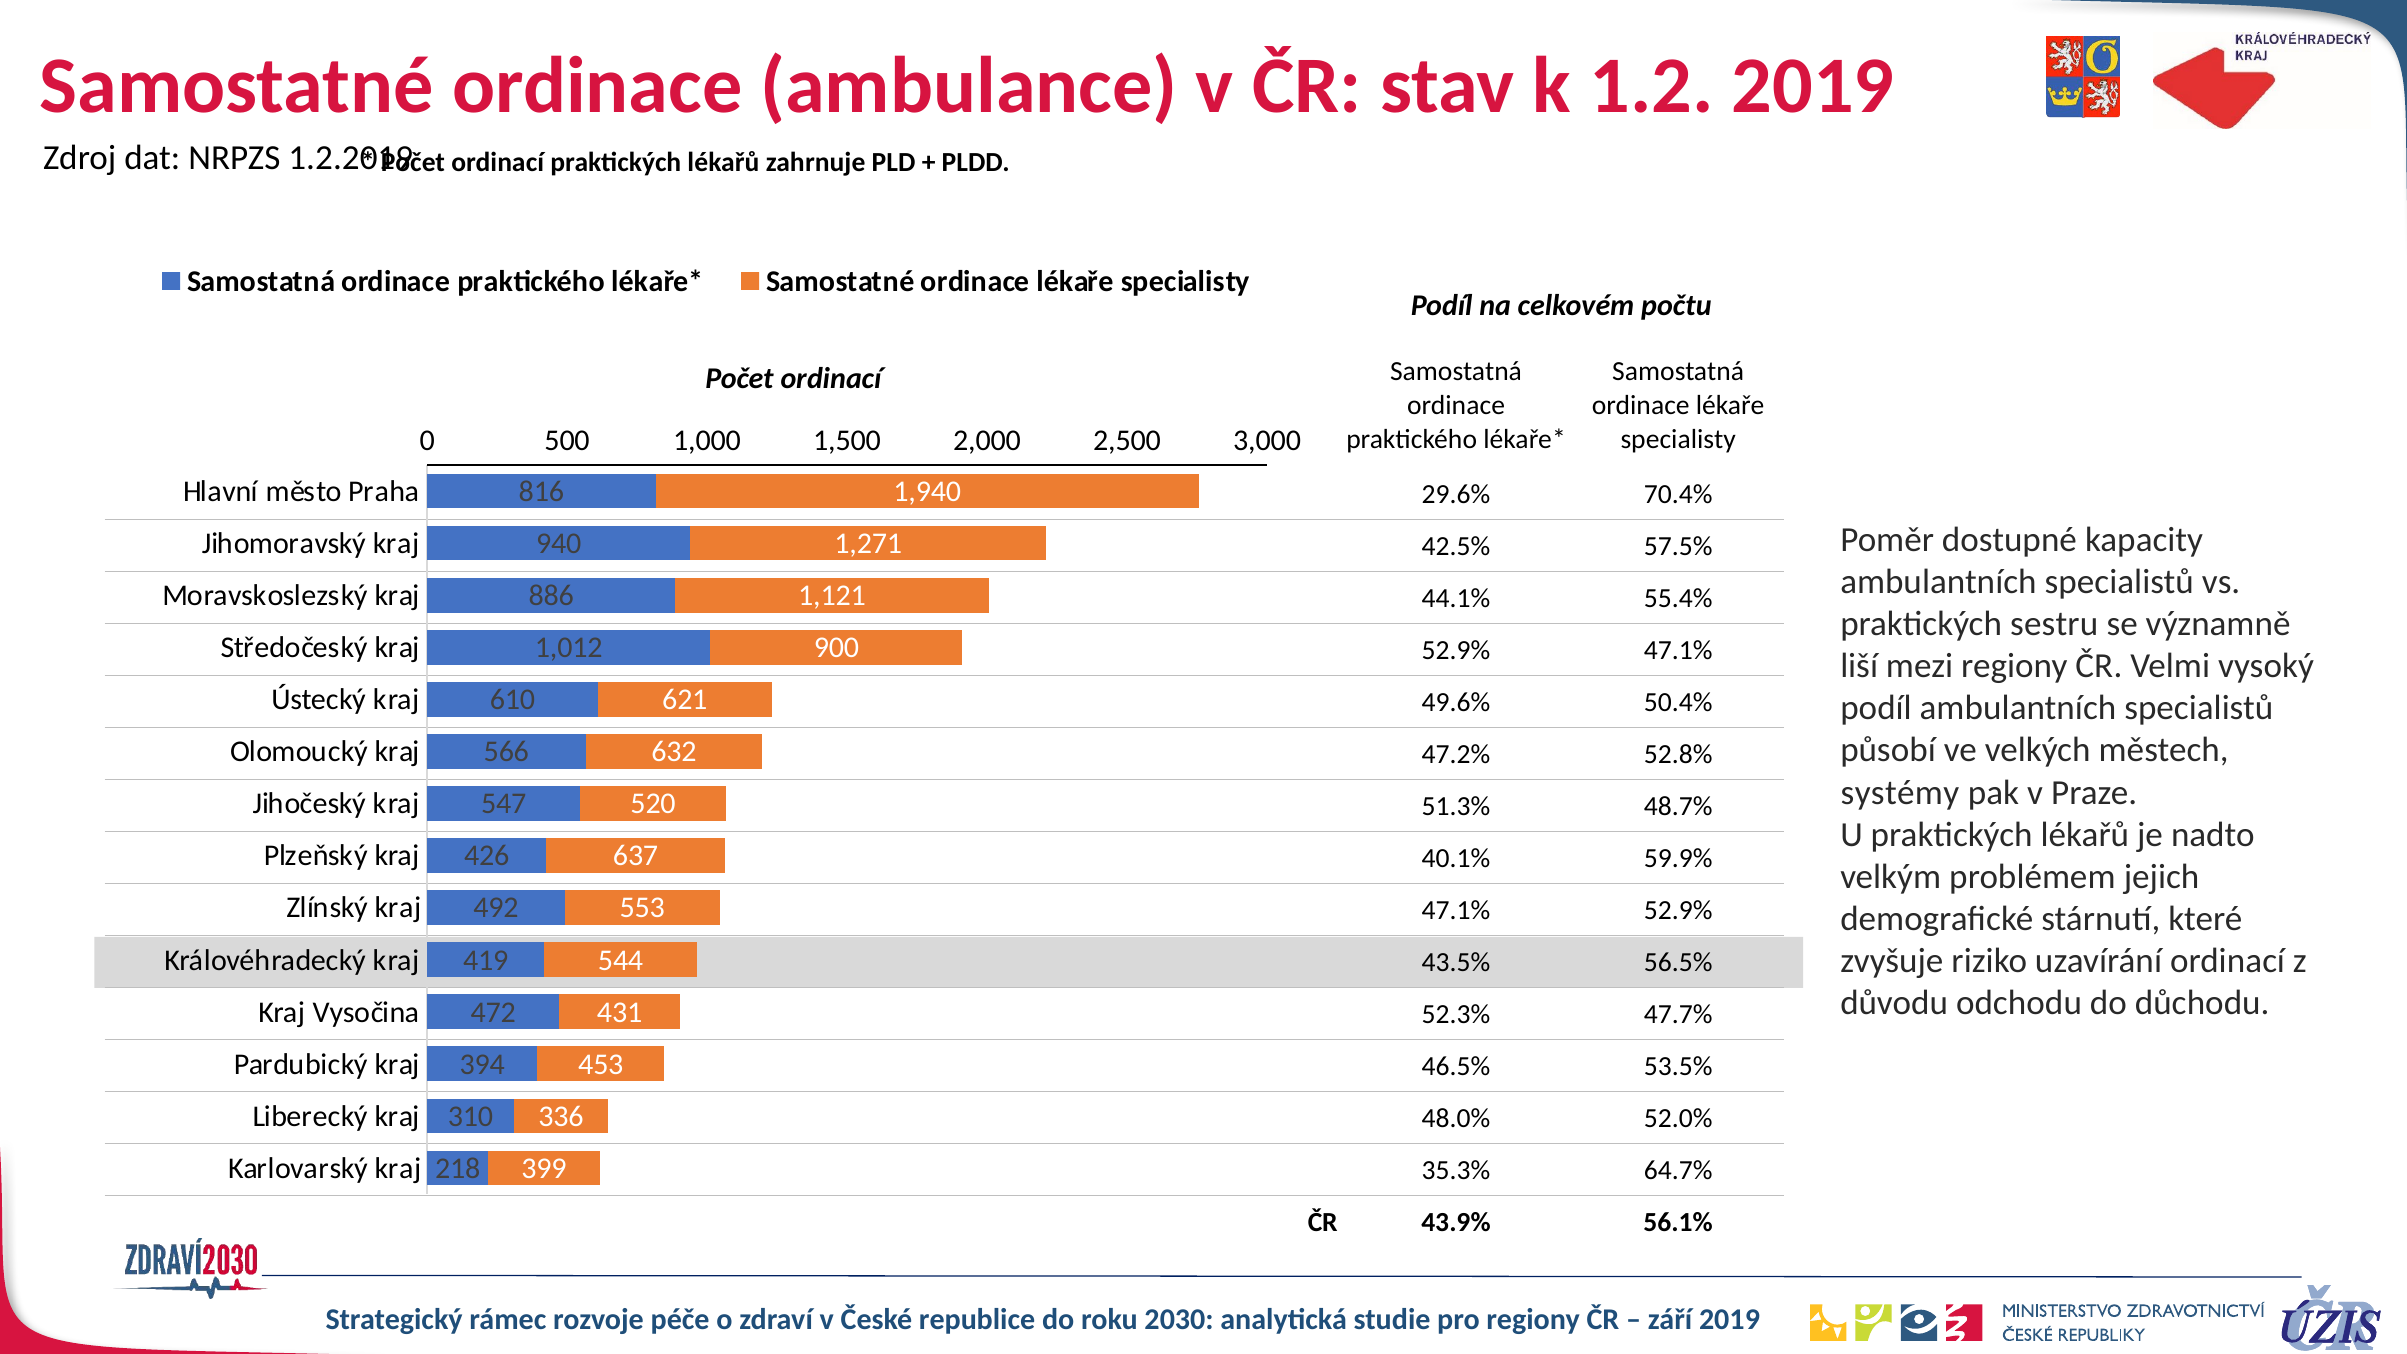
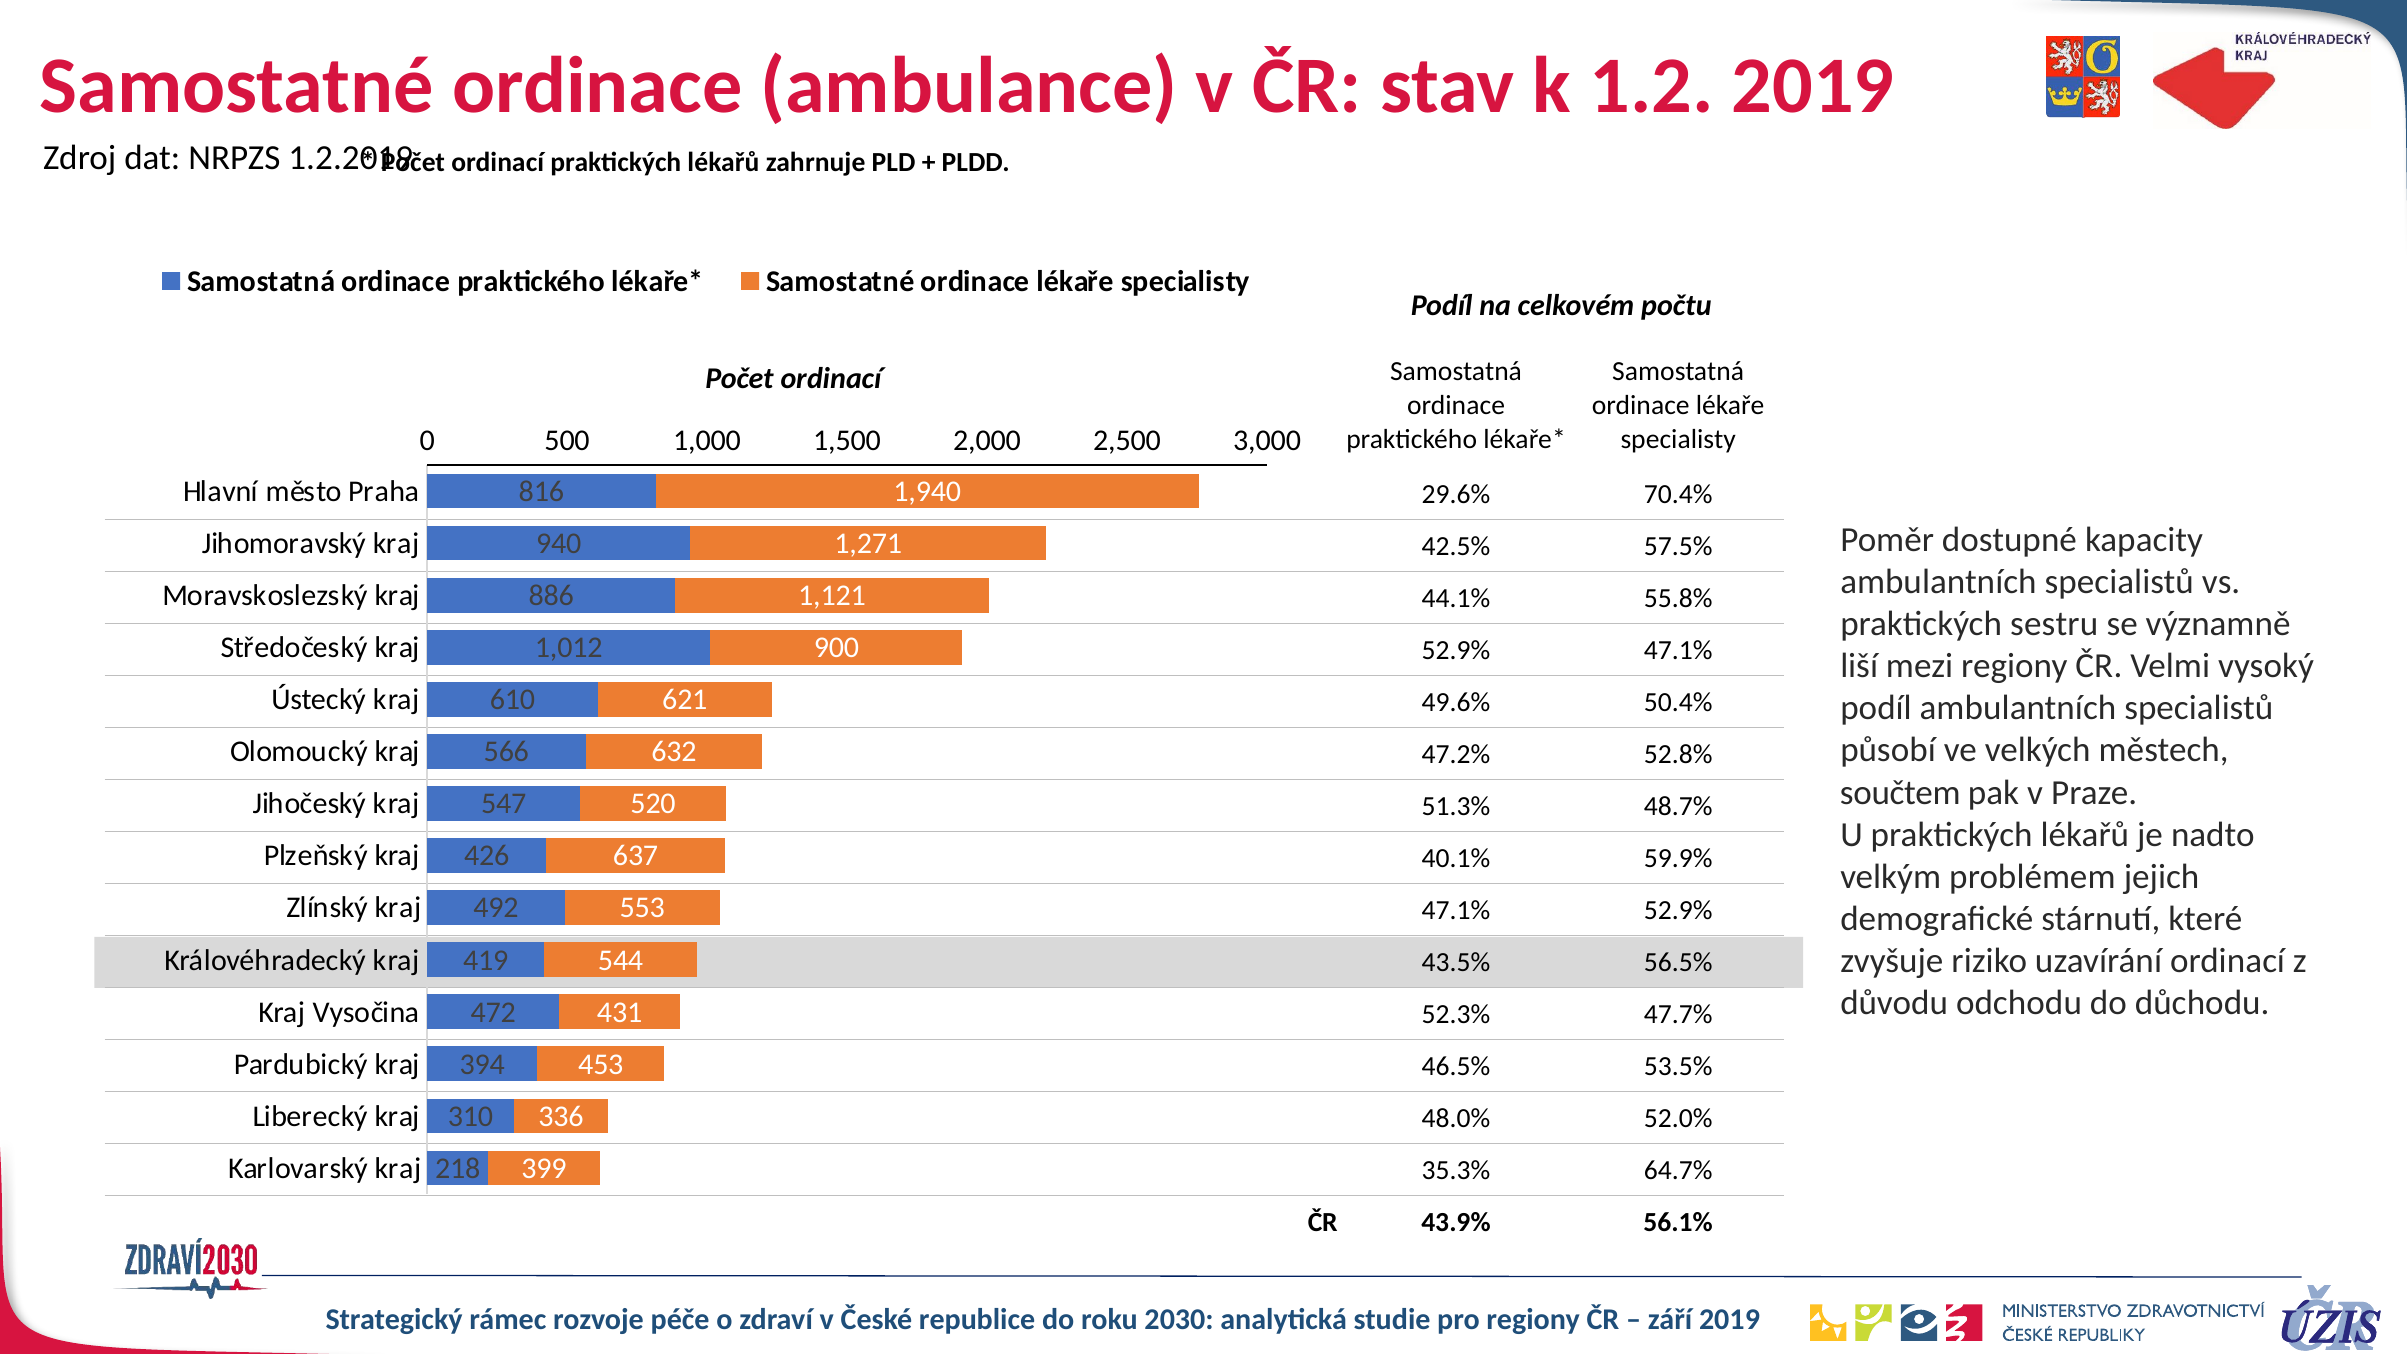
55.4%: 55.4% -> 55.8%
systémy: systémy -> součtem
